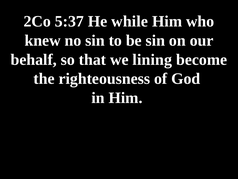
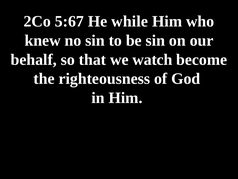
5:37: 5:37 -> 5:67
lining: lining -> watch
